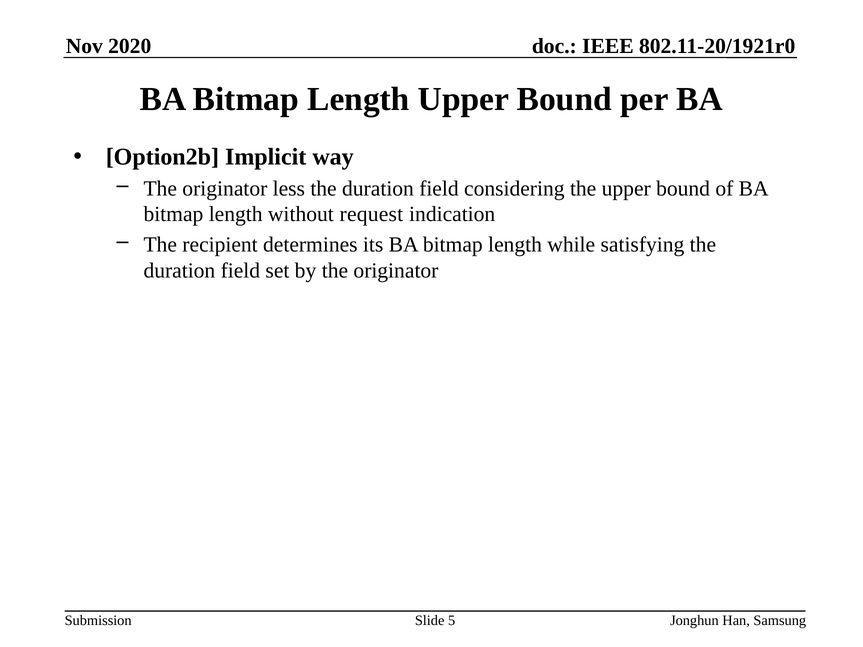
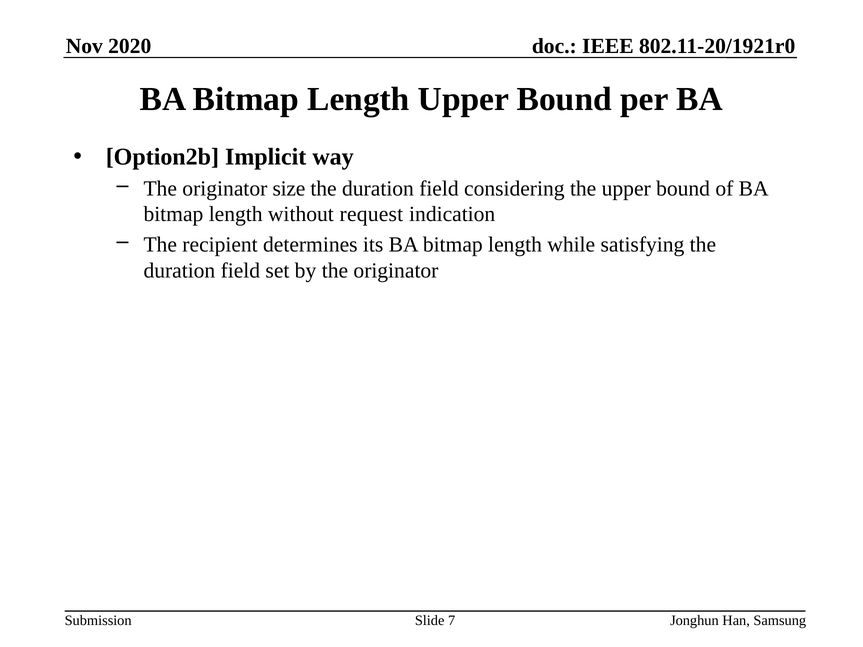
less: less -> size
5: 5 -> 7
